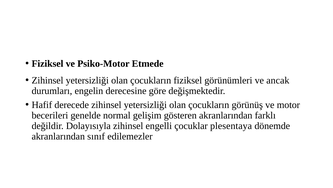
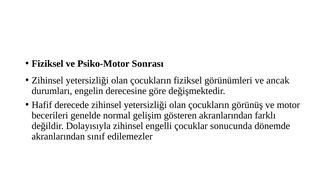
Etmede: Etmede -> Sonrası
plesentaya: plesentaya -> sonucunda
